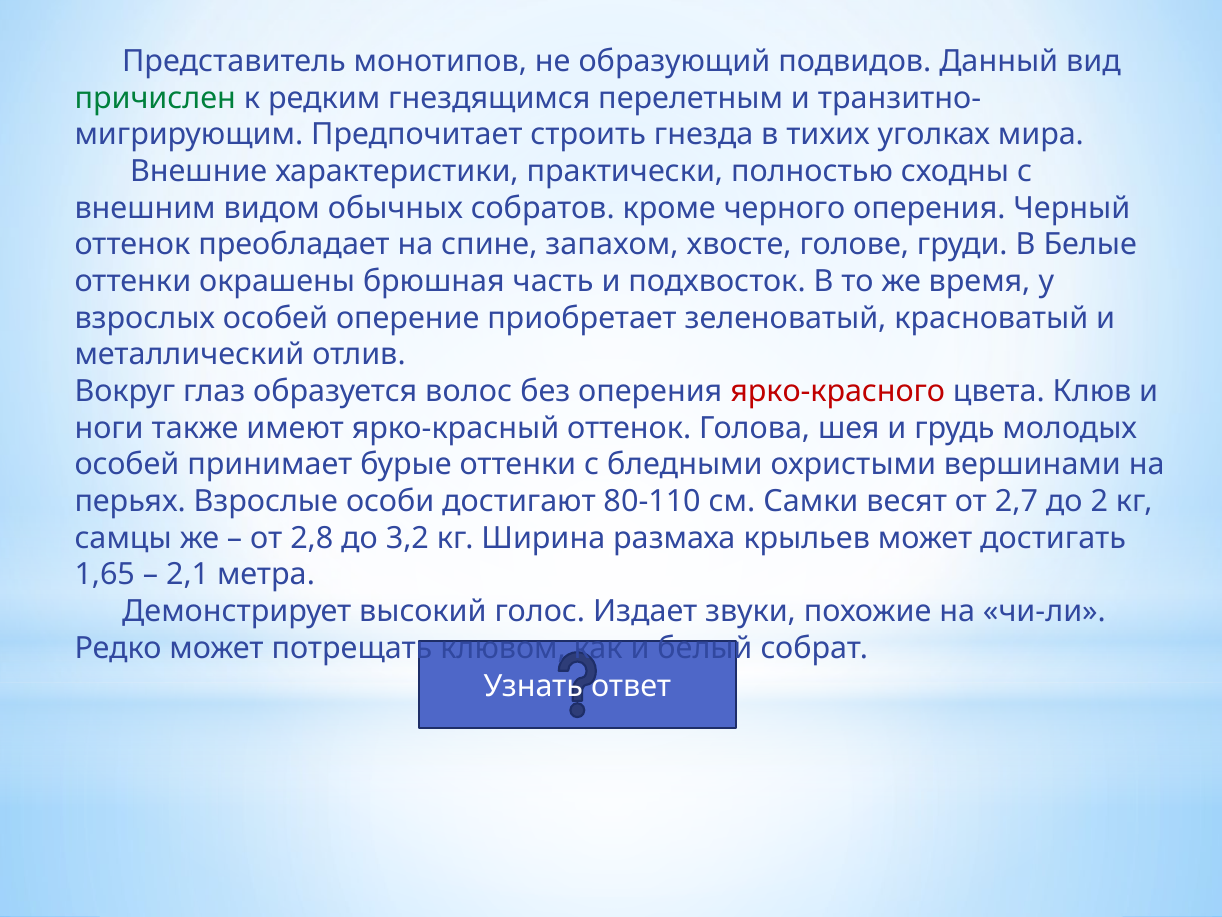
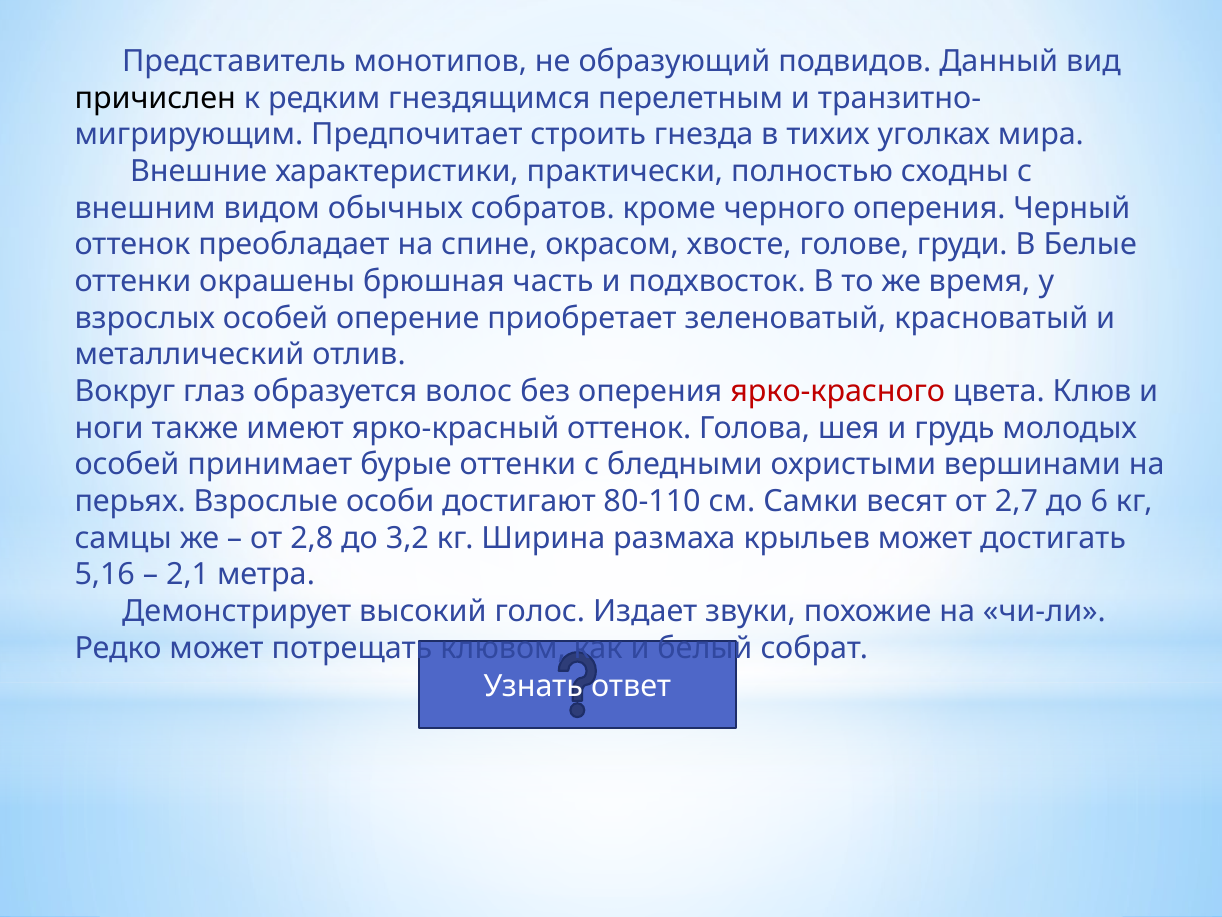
причислен colour: green -> black
запахом: запахом -> окрасом
2: 2 -> 6
1,65: 1,65 -> 5,16
